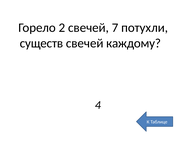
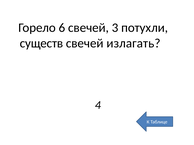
2: 2 -> 6
7: 7 -> 3
каждому: каждому -> излагать
